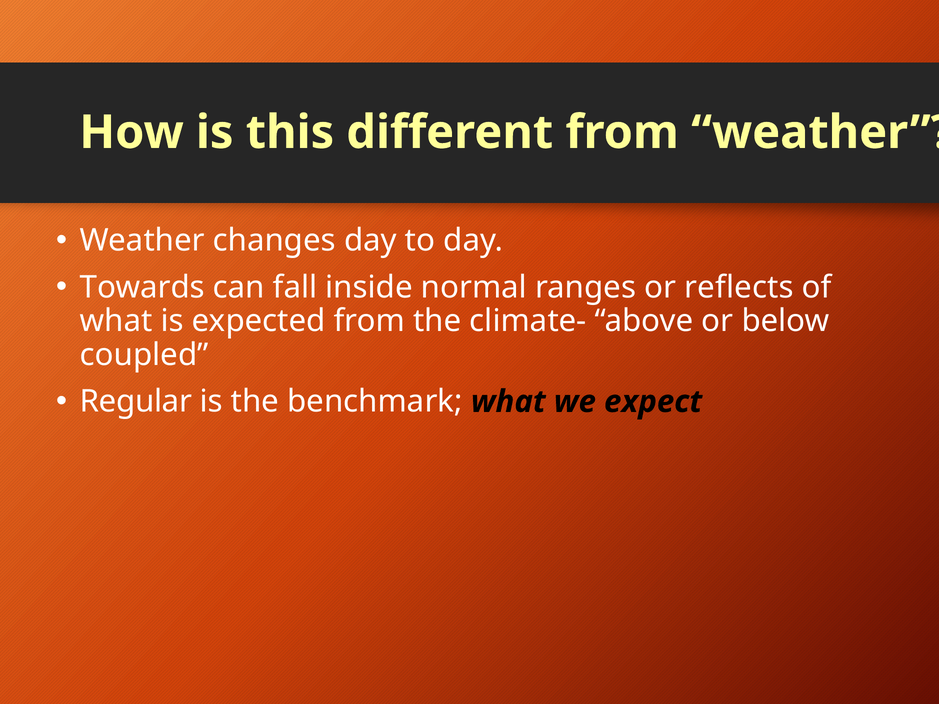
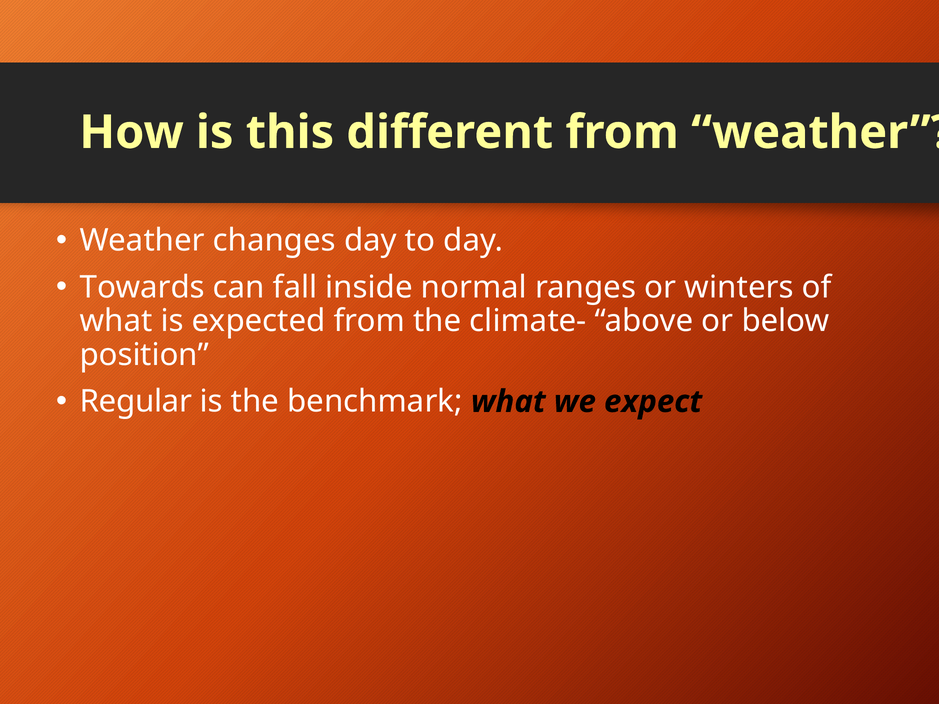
reflects: reflects -> winters
coupled: coupled -> position
